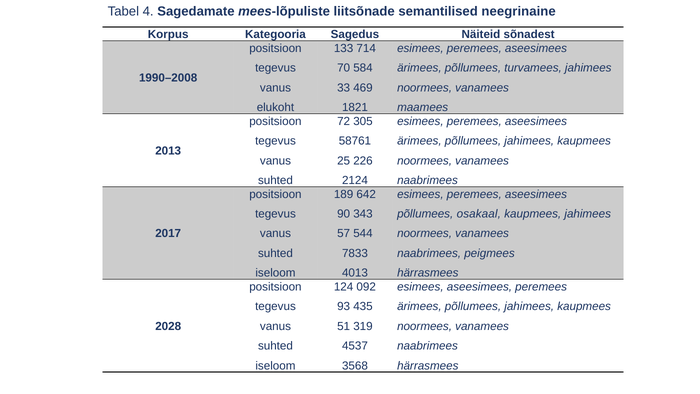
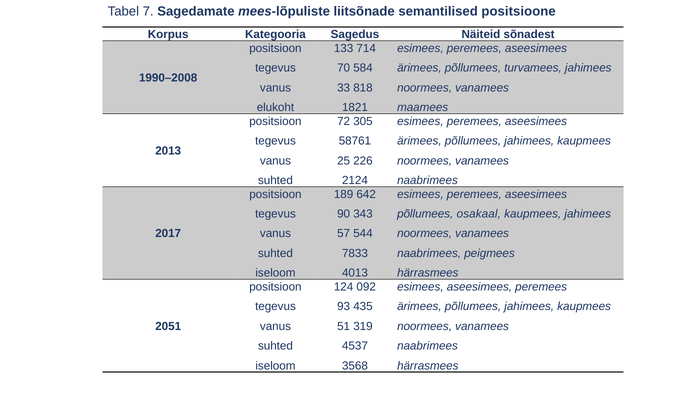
4: 4 -> 7
neegrinaine: neegrinaine -> positsioone
469: 469 -> 818
2028: 2028 -> 2051
